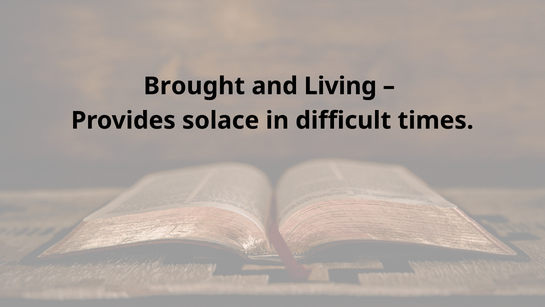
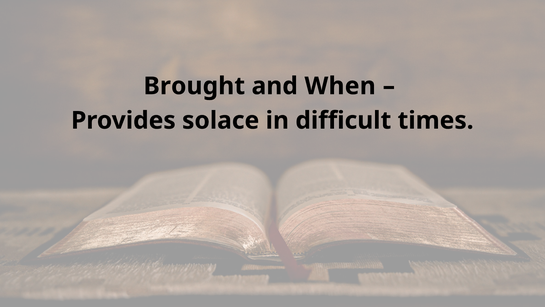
Living: Living -> When
